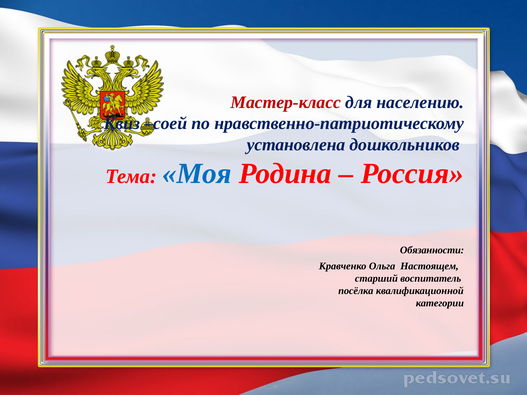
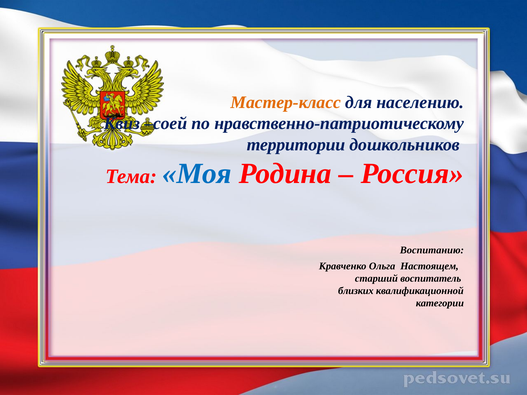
Мастер-класс colour: red -> orange
установлена: установлена -> территории
Обязанности: Обязанности -> Воспитанию
посёлка: посёлка -> близких
